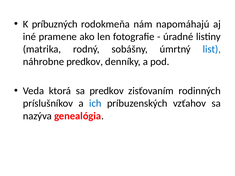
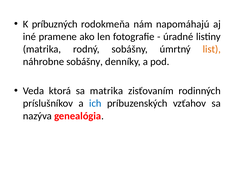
list colour: blue -> orange
náhrobne predkov: predkov -> sobášny
sa predkov: predkov -> matrika
